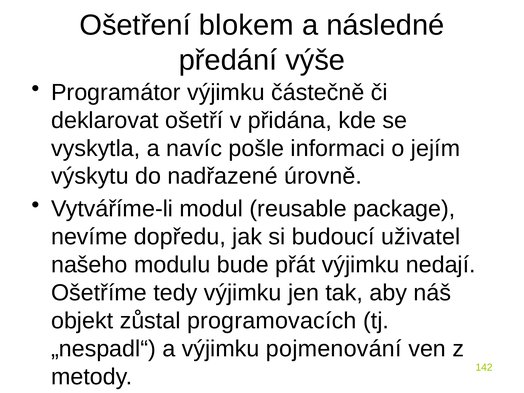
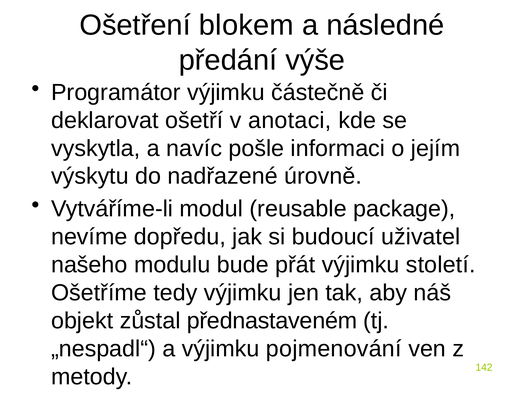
přidána: přidána -> anotaci
nedají: nedají -> století
programovacích: programovacích -> přednastaveném
